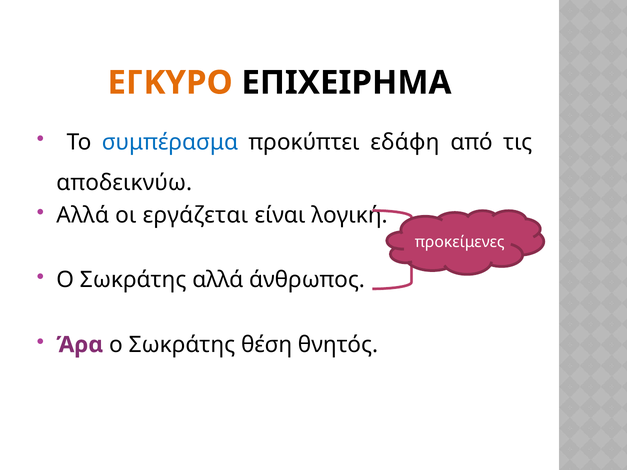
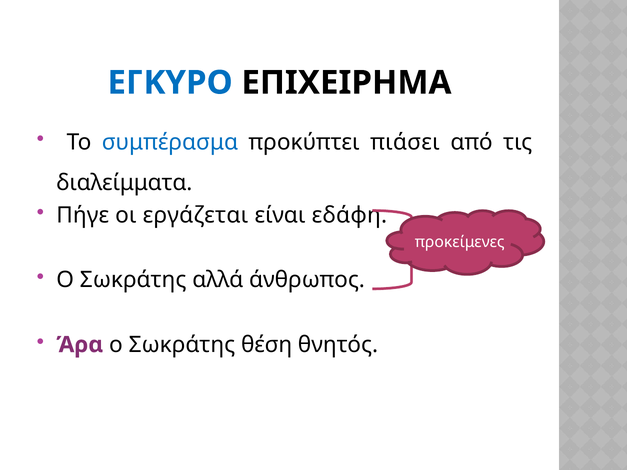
ΕΓΚΥΡΟ colour: orange -> blue
εδάφη: εδάφη -> πιάσει
αποδεικνύω: αποδεικνύω -> διαλείμματα
Αλλά at (83, 215): Αλλά -> Πήγε
λογική: λογική -> εδάφη
